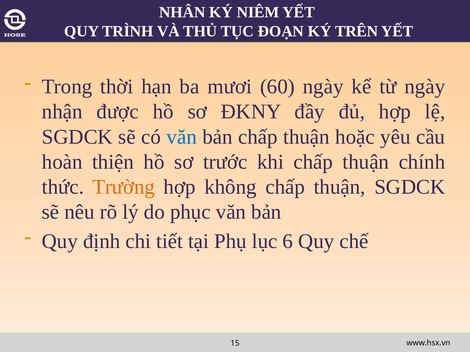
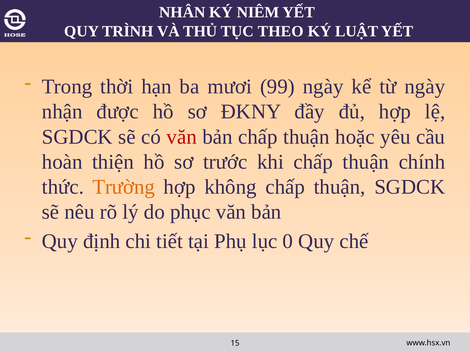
ĐOẠN: ĐOẠN -> THEO
TRÊN: TRÊN -> LUẬT
60: 60 -> 99
văn at (182, 137) colour: blue -> red
6: 6 -> 0
